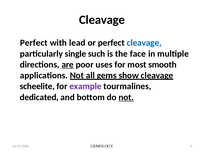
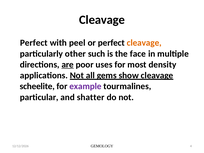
lead: lead -> peel
cleavage at (144, 43) colour: blue -> orange
single: single -> other
smooth: smooth -> density
dedicated: dedicated -> particular
bottom: bottom -> shatter
not at (126, 97) underline: present -> none
